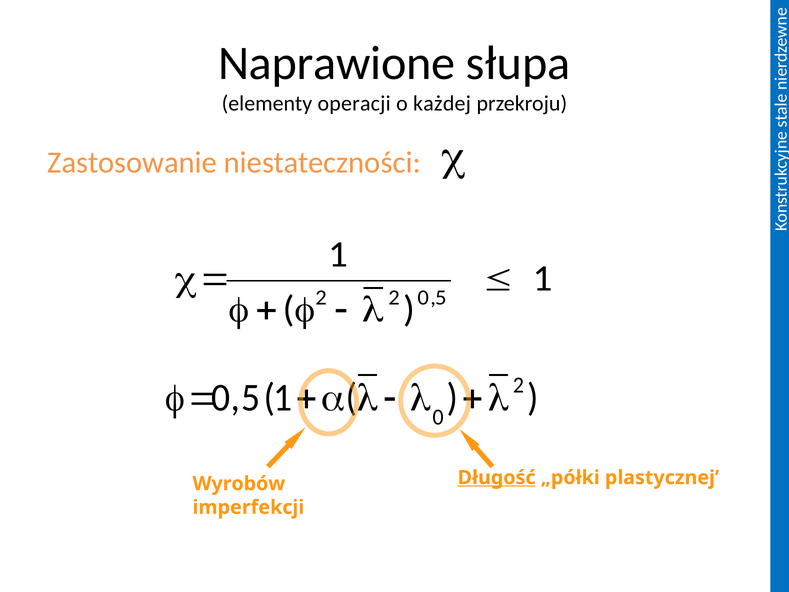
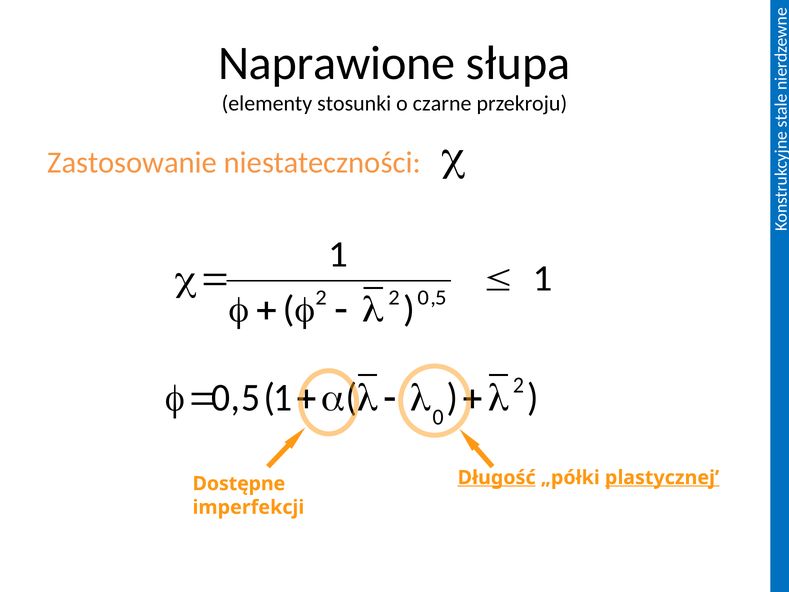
operacji: operacji -> stosunki
każdej: każdej -> czarne
plastycznej underline: none -> present
Wyrobów: Wyrobów -> Dostępne
